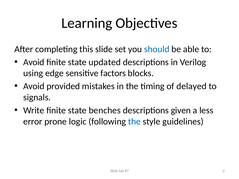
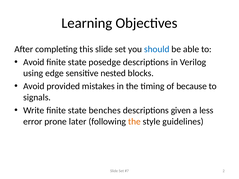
updated: updated -> posedge
factors: factors -> nested
delayed: delayed -> because
logic: logic -> later
the at (134, 122) colour: blue -> orange
